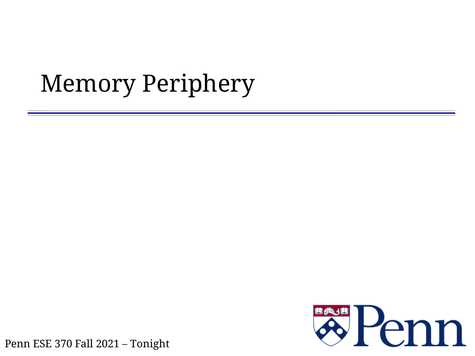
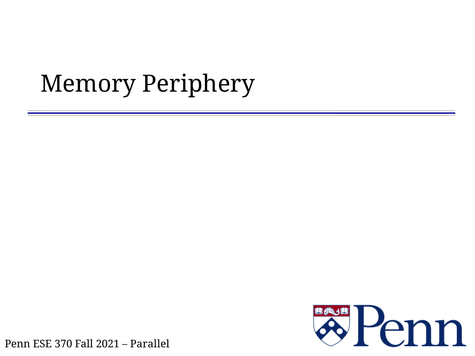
Tonight: Tonight -> Parallel
